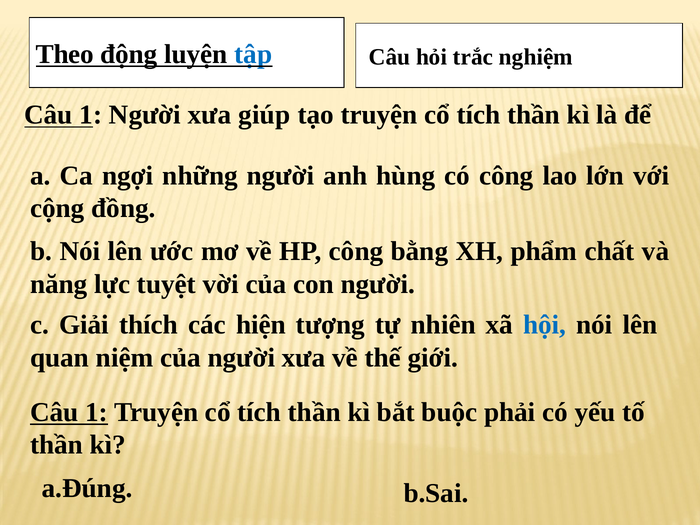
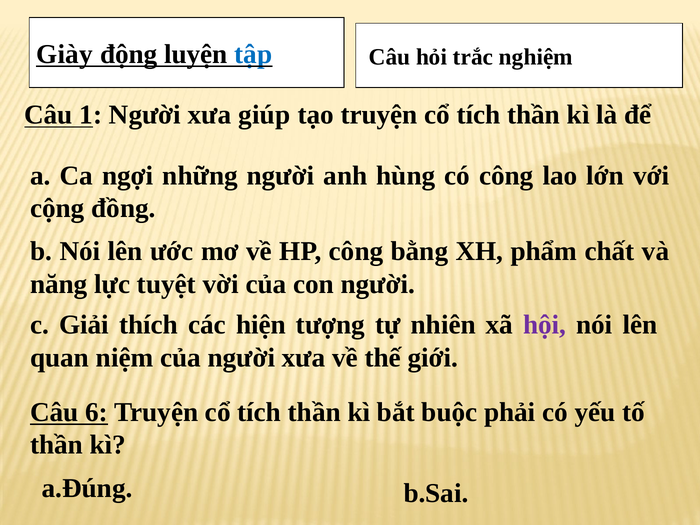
Theo: Theo -> Giày
hội colour: blue -> purple
1 at (97, 412): 1 -> 6
